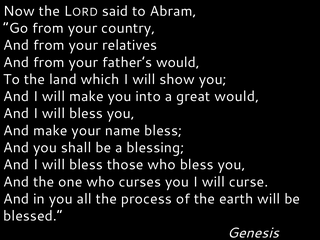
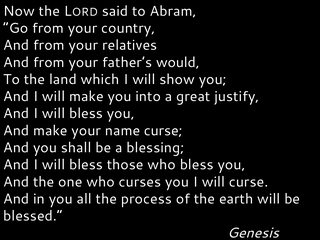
great would: would -> justify
name bless: bless -> curse
